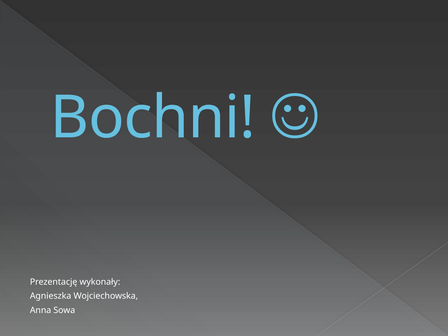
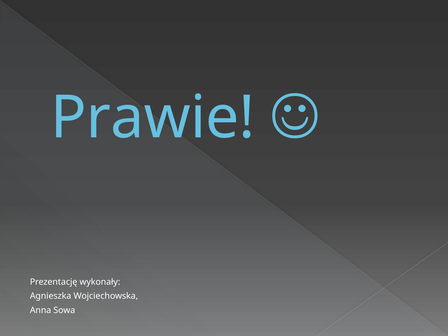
Bochni: Bochni -> Prawie
